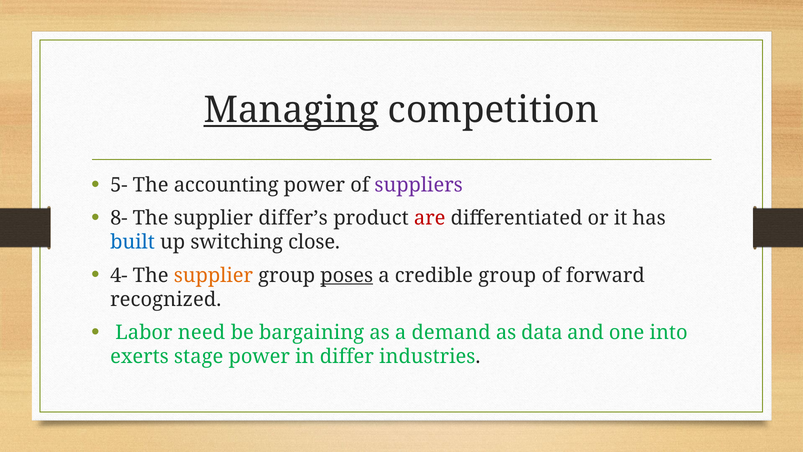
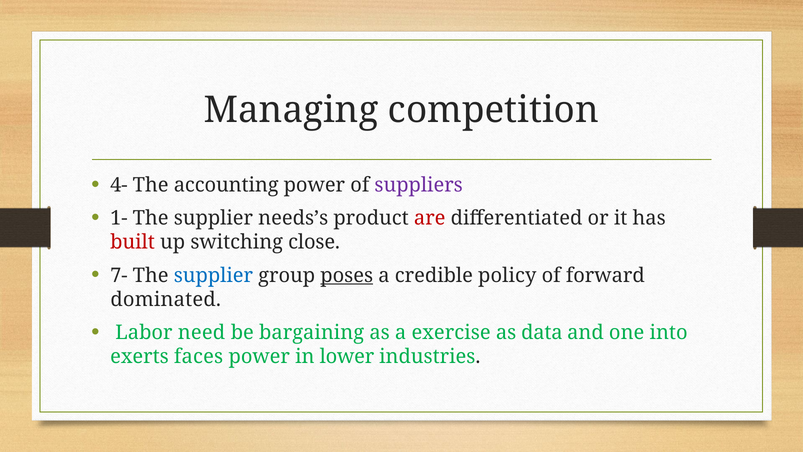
Managing underline: present -> none
5-: 5- -> 4-
8-: 8- -> 1-
differ’s: differ’s -> needs’s
built colour: blue -> red
4-: 4- -> 7-
supplier at (213, 275) colour: orange -> blue
credible group: group -> policy
recognized: recognized -> dominated
demand: demand -> exercise
stage: stage -> faces
differ: differ -> lower
